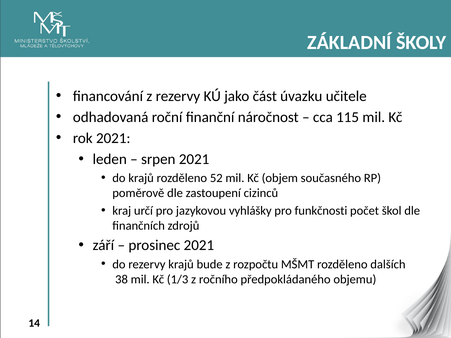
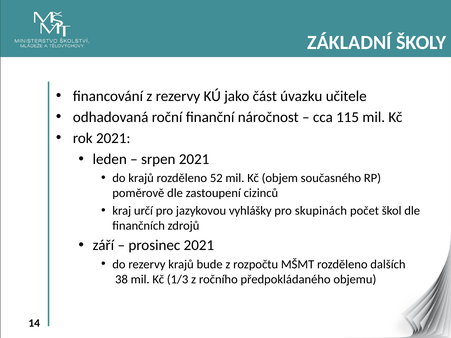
funkčnosti: funkčnosti -> skupinách
